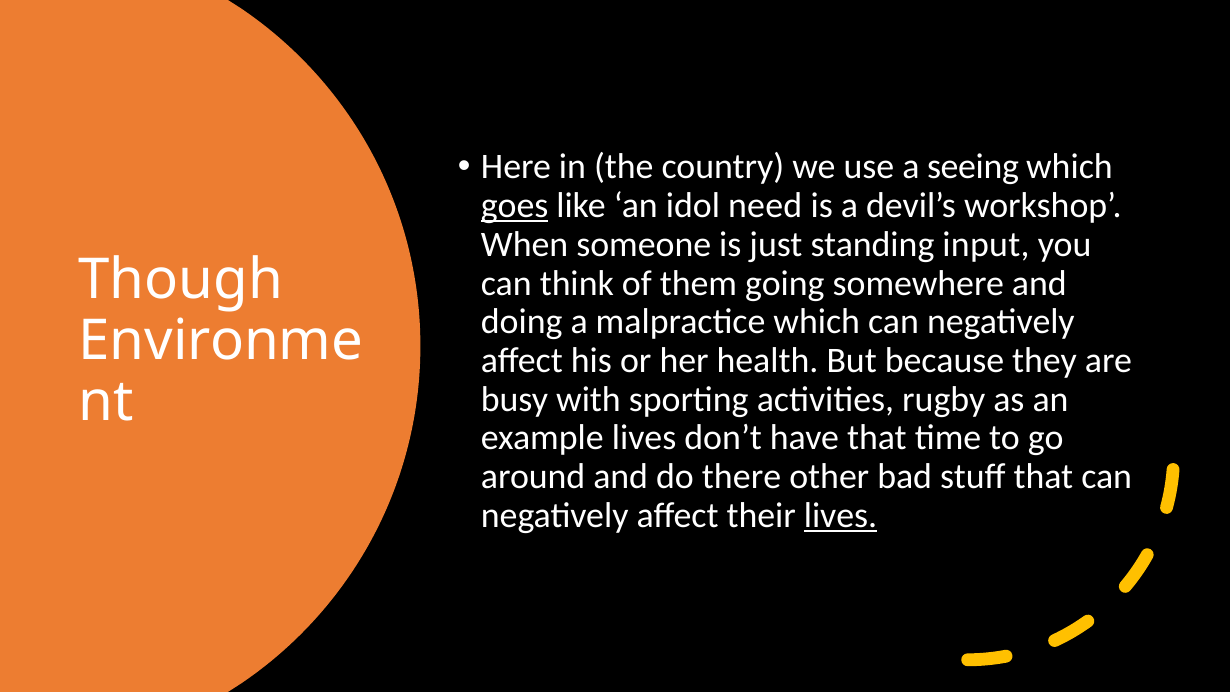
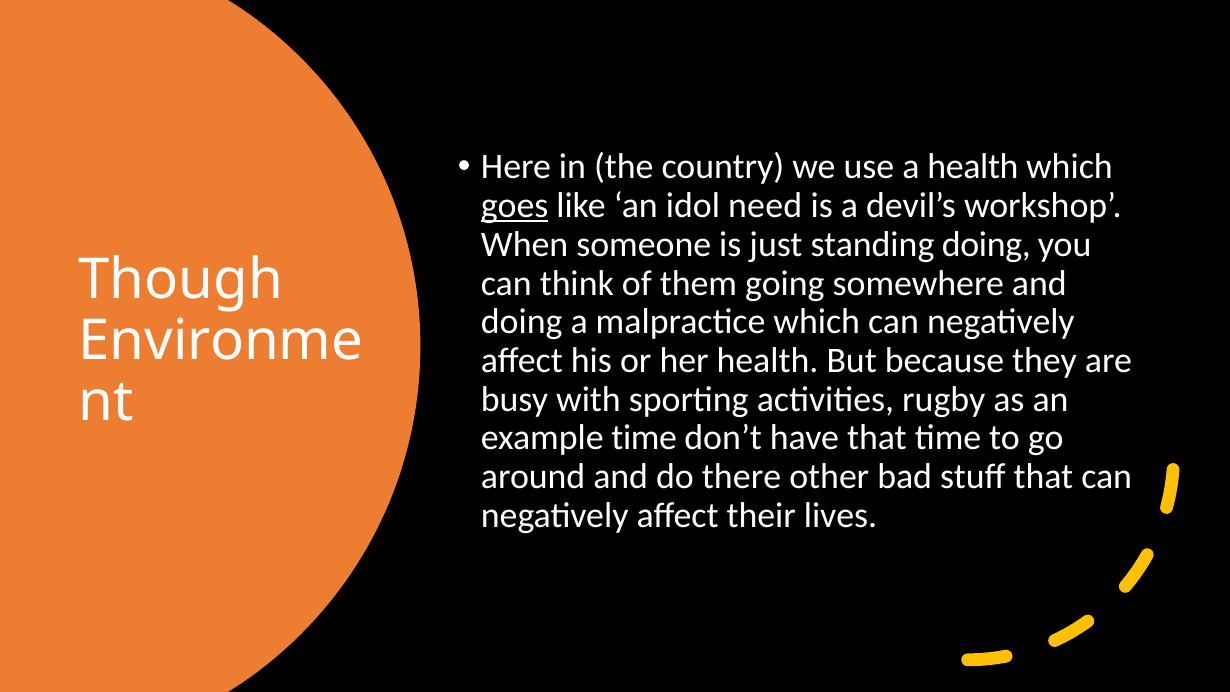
a seeing: seeing -> health
standing input: input -> doing
example lives: lives -> time
lives at (841, 515) underline: present -> none
